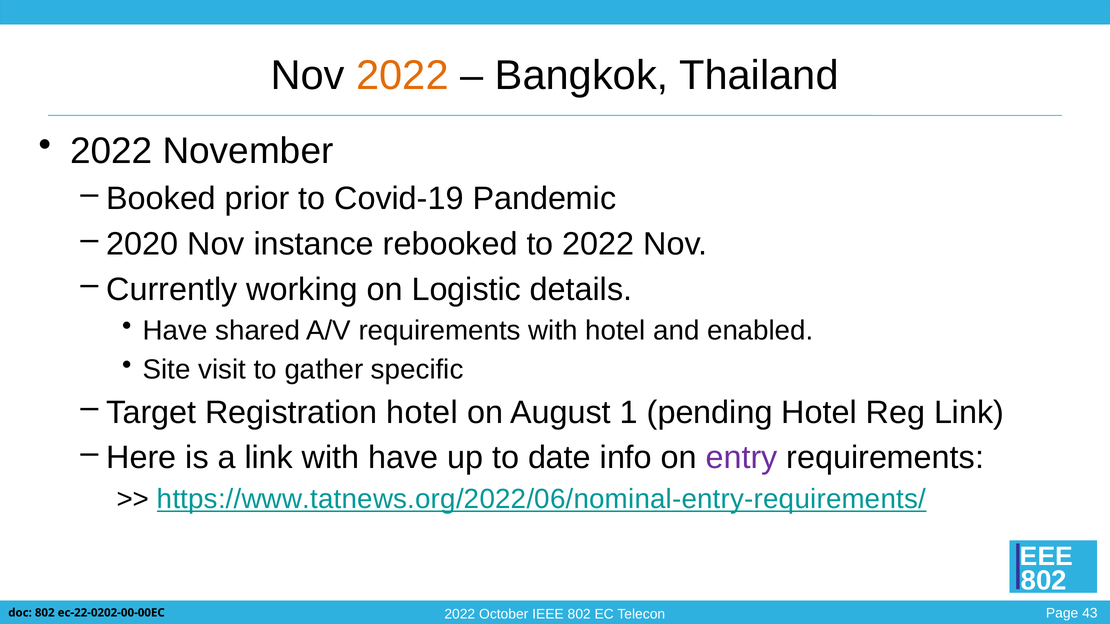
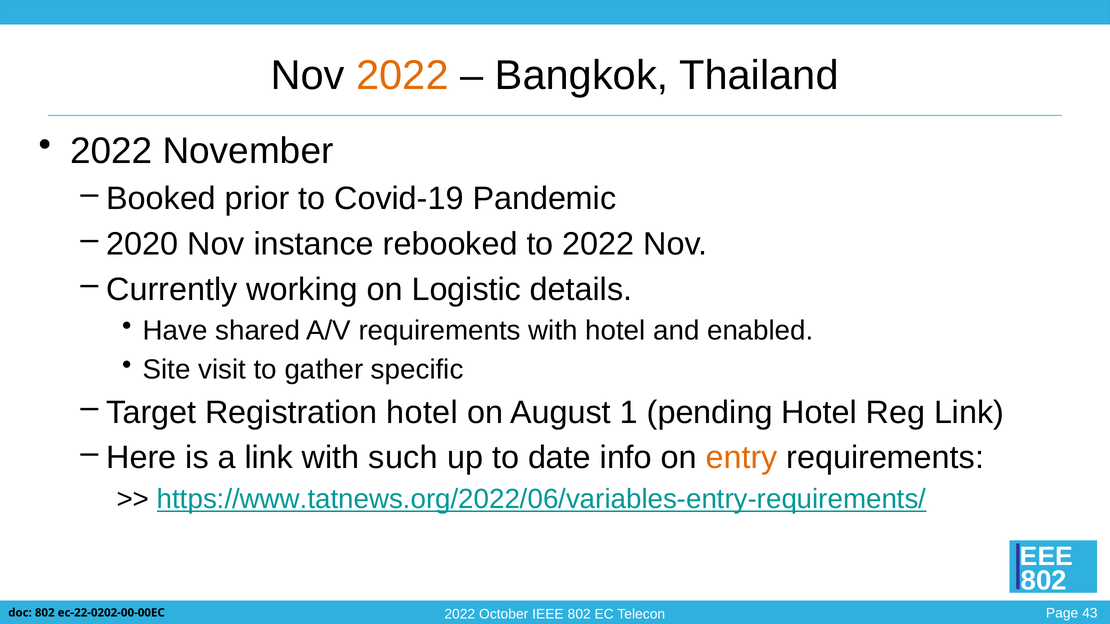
with have: have -> such
entry colour: purple -> orange
https://www.tatnews.org/2022/06/nominal-entry-requirements/: https://www.tatnews.org/2022/06/nominal-entry-requirements/ -> https://www.tatnews.org/2022/06/variables-entry-requirements/
